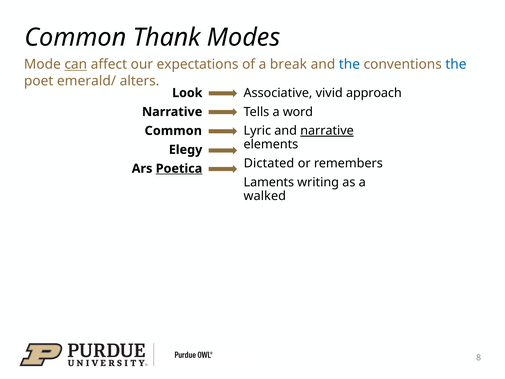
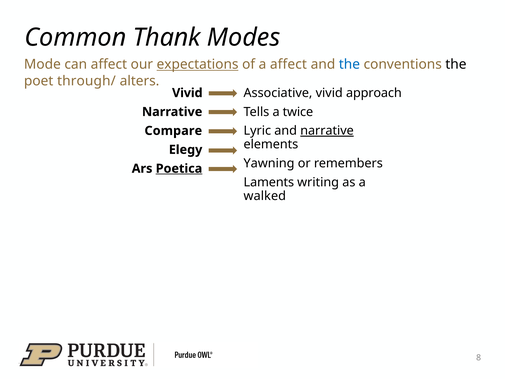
can underline: present -> none
expectations underline: none -> present
a break: break -> affect
the at (456, 64) colour: blue -> black
emerald/: emerald/ -> through/
Look at (187, 93): Look -> Vivid
word: word -> twice
Common at (173, 131): Common -> Compare
Dictated: Dictated -> Yawning
